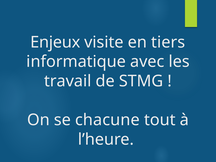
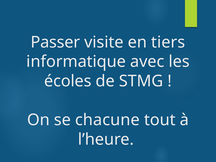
Enjeux: Enjeux -> Passer
travail: travail -> écoles
